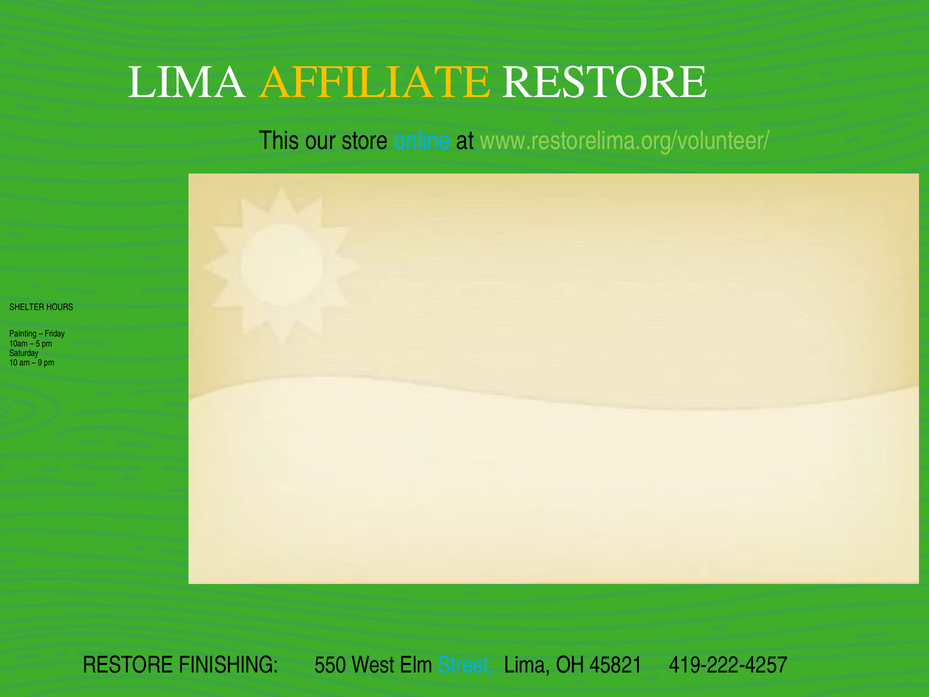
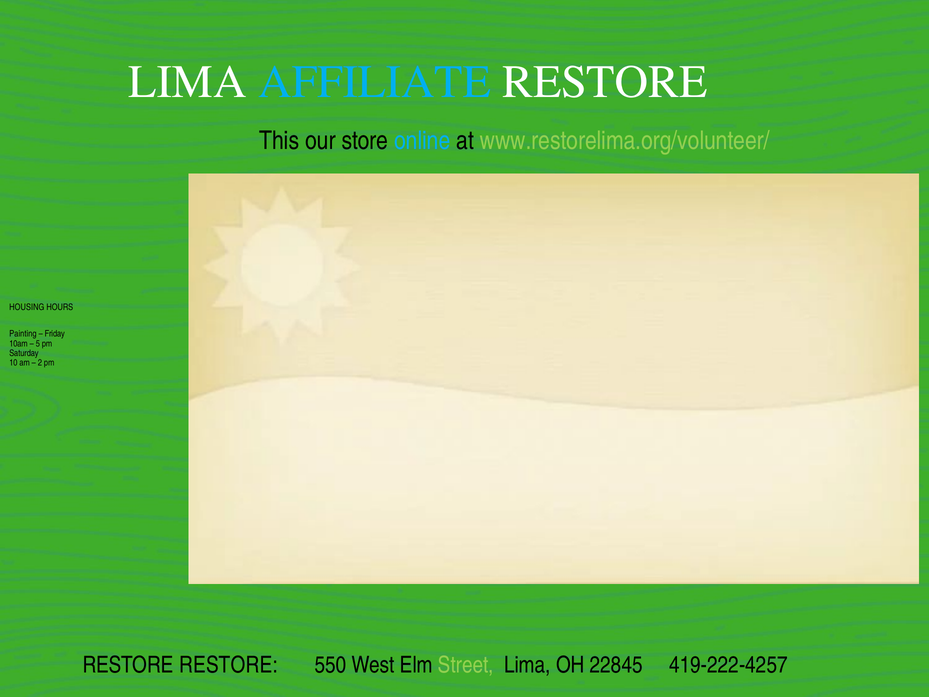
AFFILIATE colour: yellow -> light blue
SHELTER: SHELTER -> HOUSING
9: 9 -> 2
RESTORE FINISHING: FINISHING -> RESTORE
Street colour: light blue -> light green
45821: 45821 -> 22845
